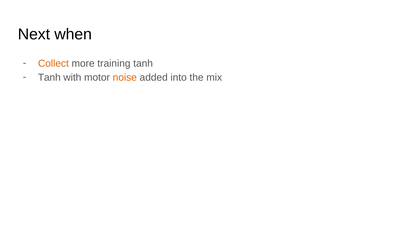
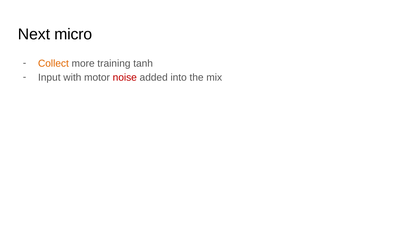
when: when -> micro
Tanh at (49, 77): Tanh -> Input
noise colour: orange -> red
